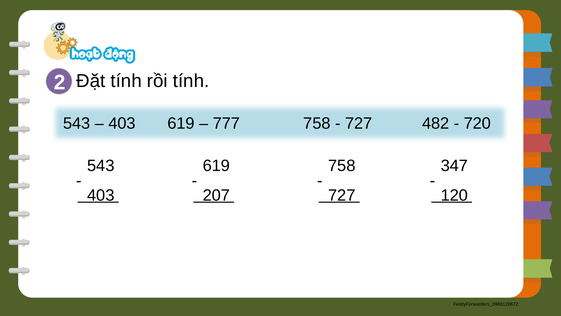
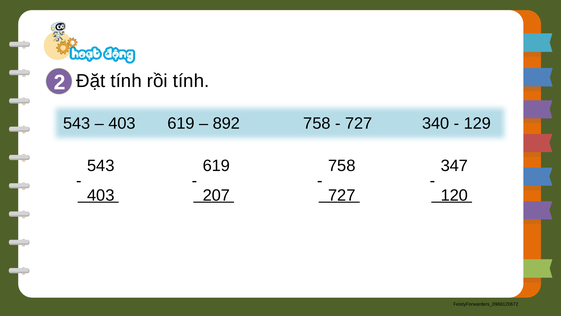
777: 777 -> 892
482: 482 -> 340
720: 720 -> 129
